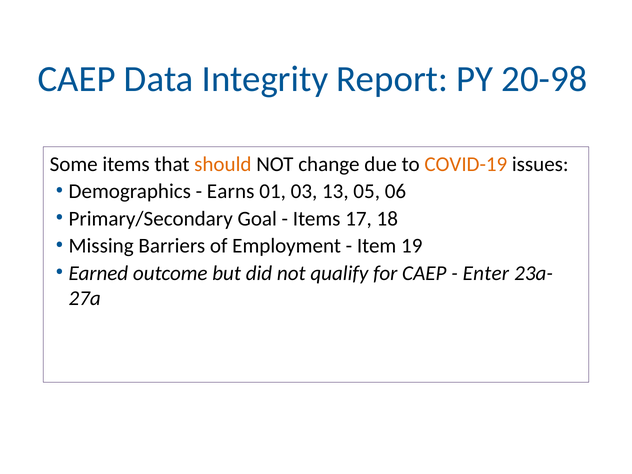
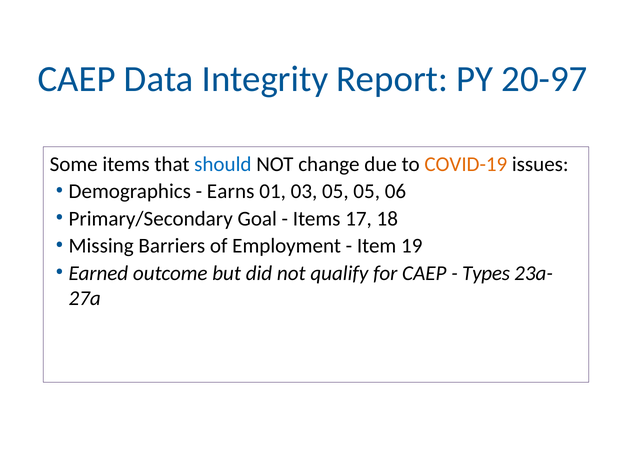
20-98: 20-98 -> 20-97
should colour: orange -> blue
03 13: 13 -> 05
Enter: Enter -> Types
